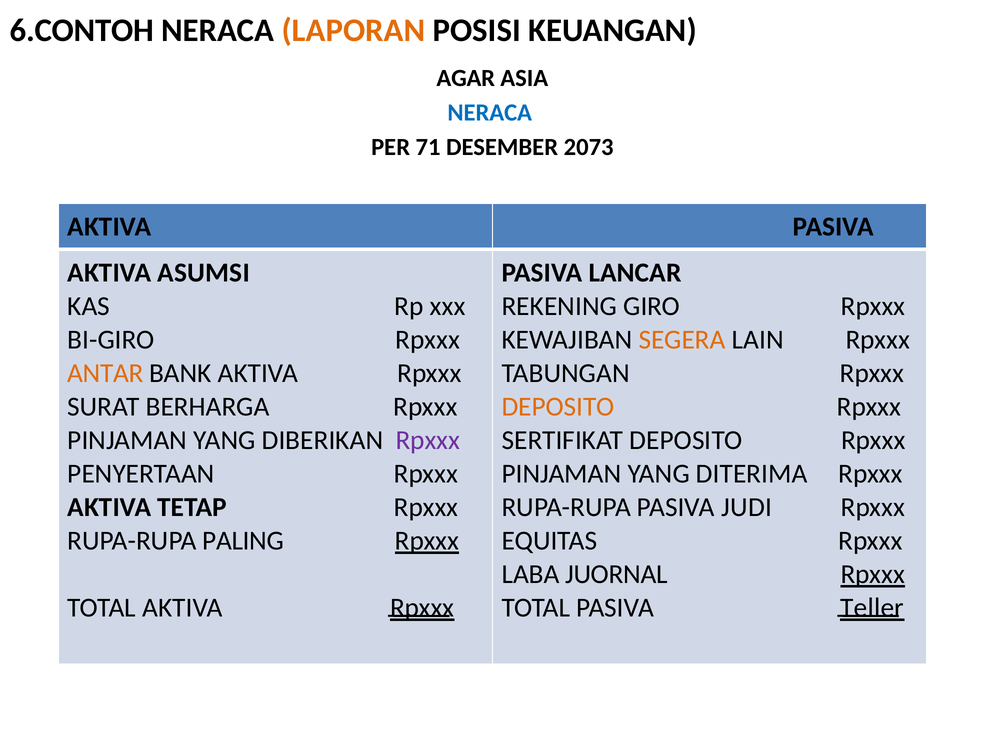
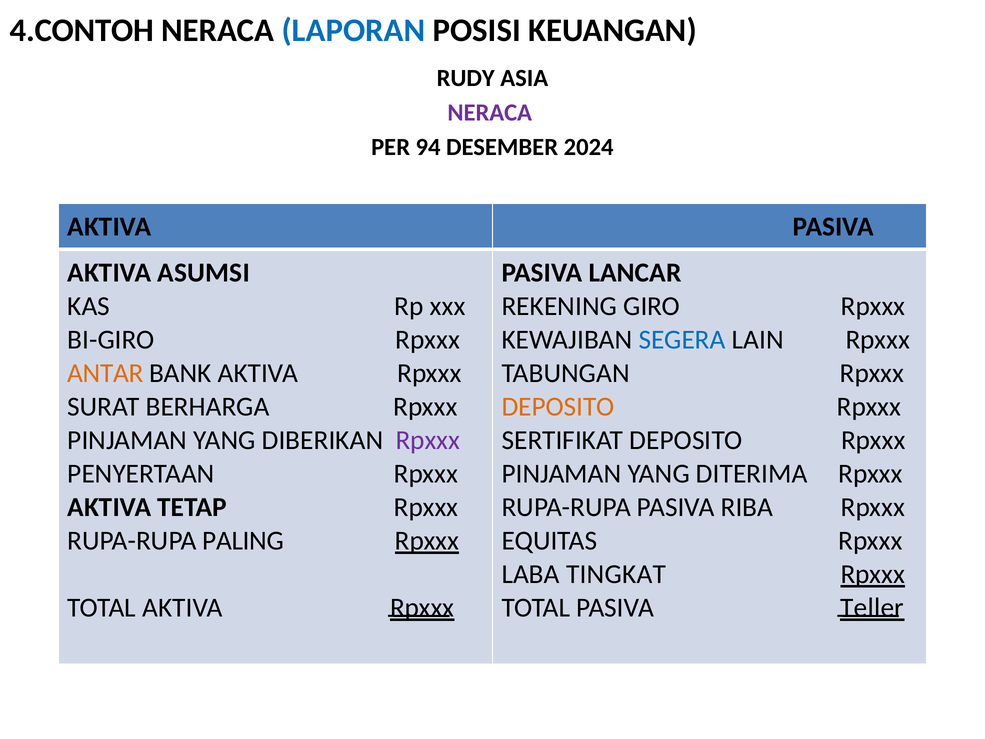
6.CONTOH: 6.CONTOH -> 4.CONTOH
LAPORAN colour: orange -> blue
AGAR: AGAR -> RUDY
NERACA at (490, 113) colour: blue -> purple
71: 71 -> 94
2073: 2073 -> 2024
SEGERA colour: orange -> blue
JUDI: JUDI -> RIBA
JUORNAL: JUORNAL -> TINGKAT
